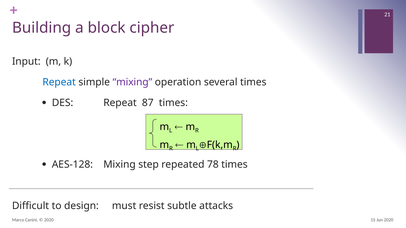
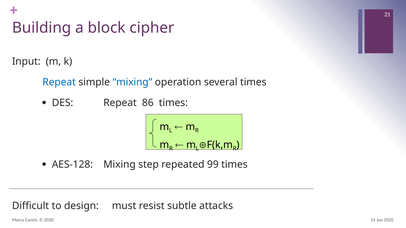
mixing at (132, 82) colour: purple -> blue
87: 87 -> 86
78: 78 -> 99
